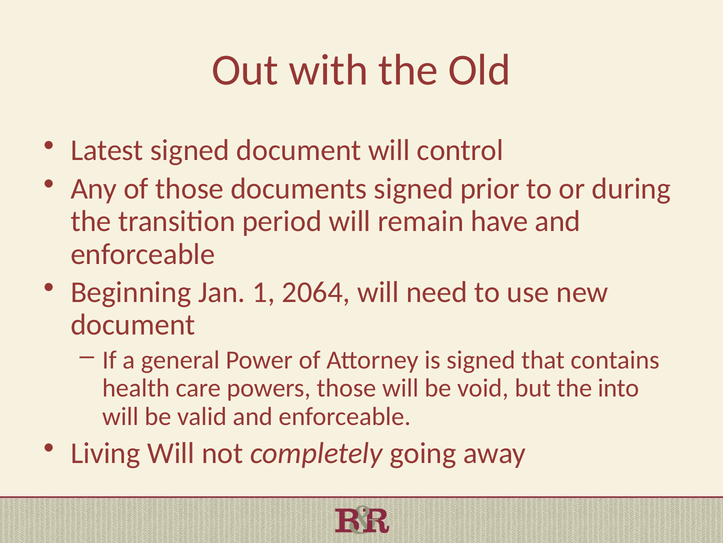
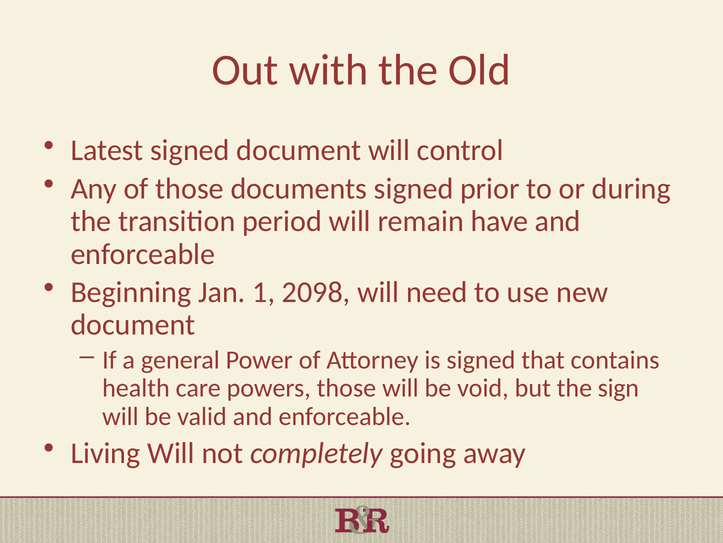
2064: 2064 -> 2098
into: into -> sign
